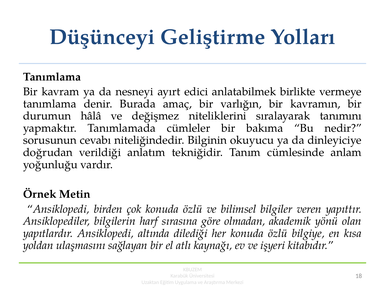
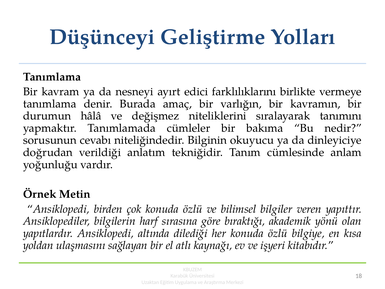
anlatabilmek: anlatabilmek -> farklılıklarını
olmadan: olmadan -> bıraktığı
